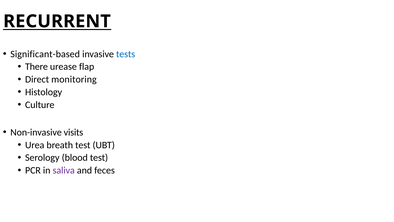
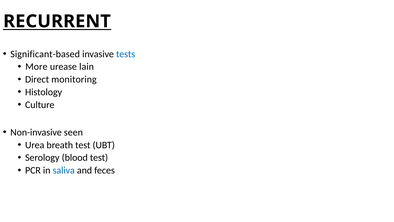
There: There -> More
flap: flap -> lain
visits: visits -> seen
saliva colour: purple -> blue
